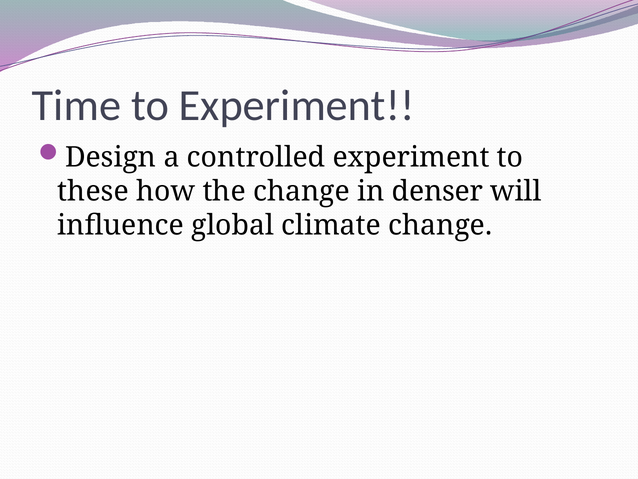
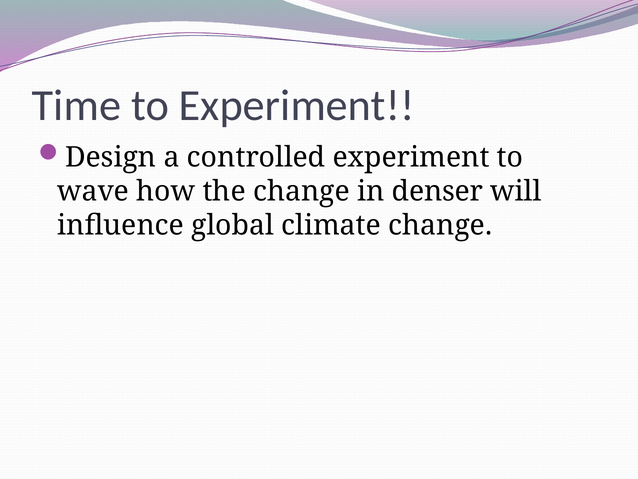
these: these -> wave
